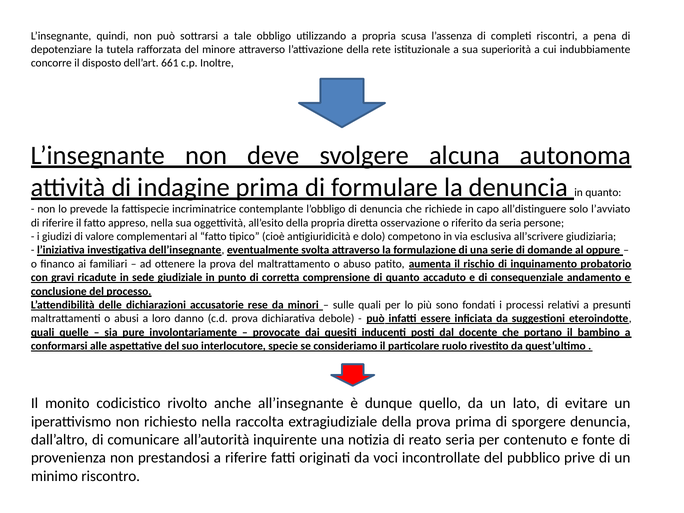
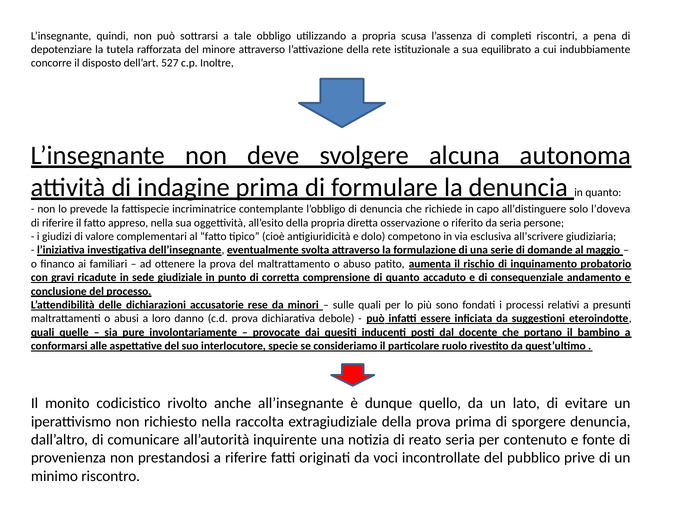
superiorità: superiorità -> equilibrato
661: 661 -> 527
l’avviato: l’avviato -> l’doveva
oppure: oppure -> maggio
